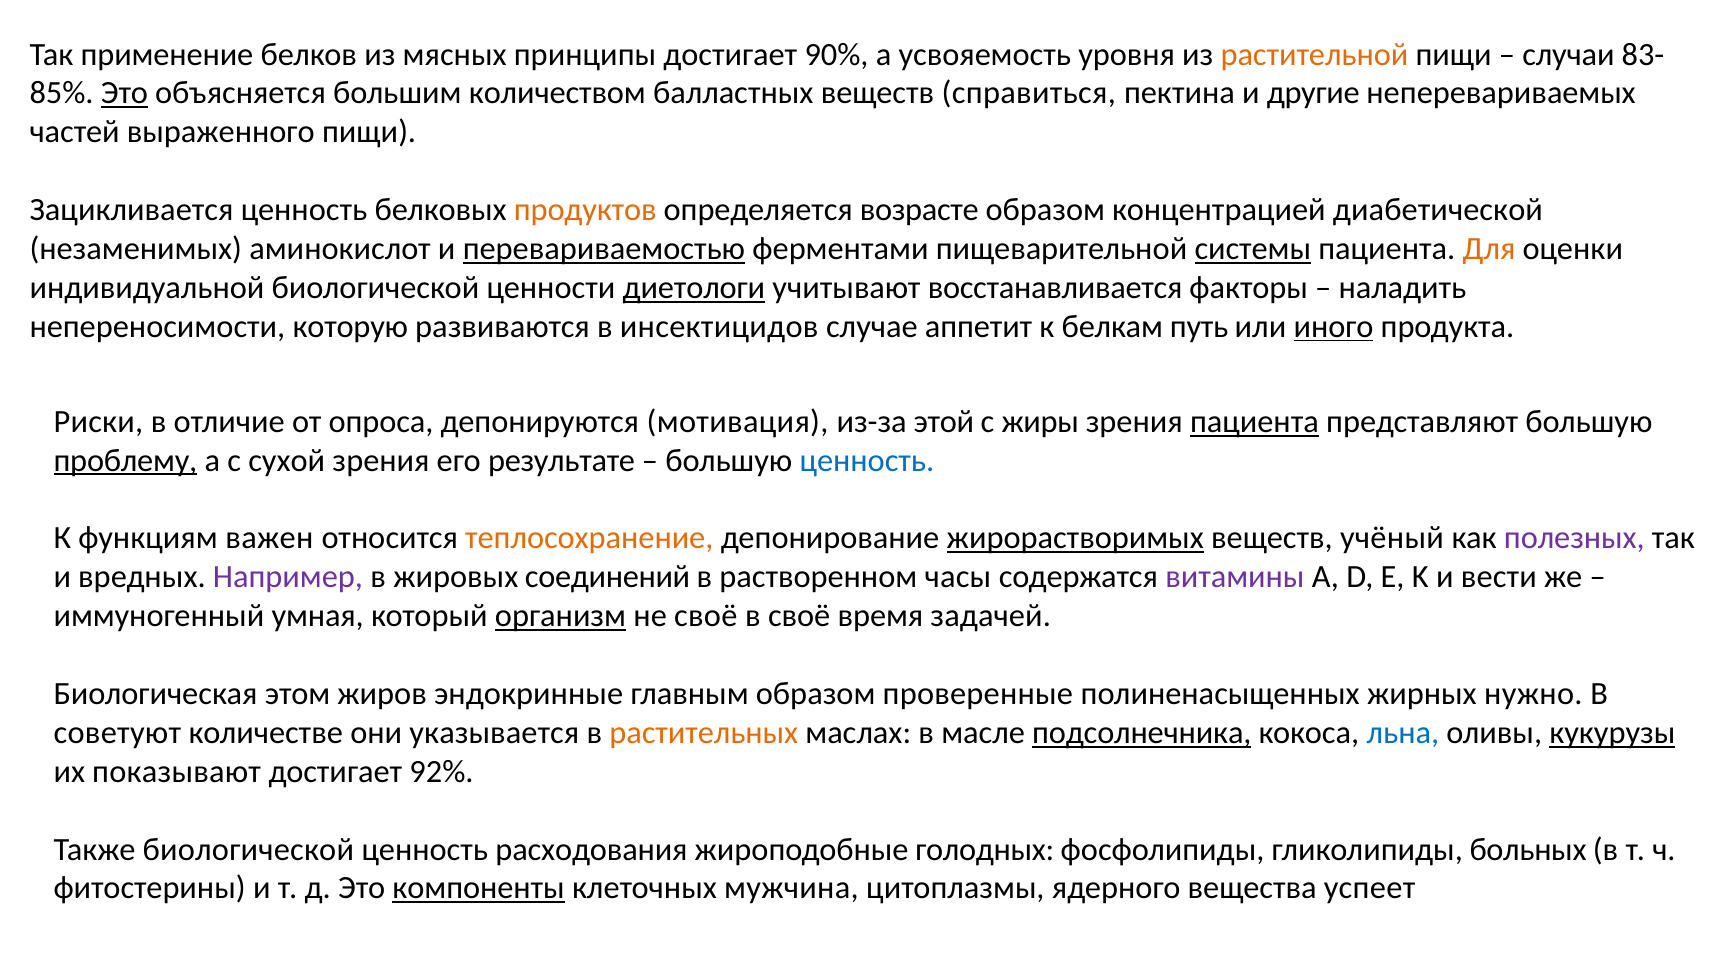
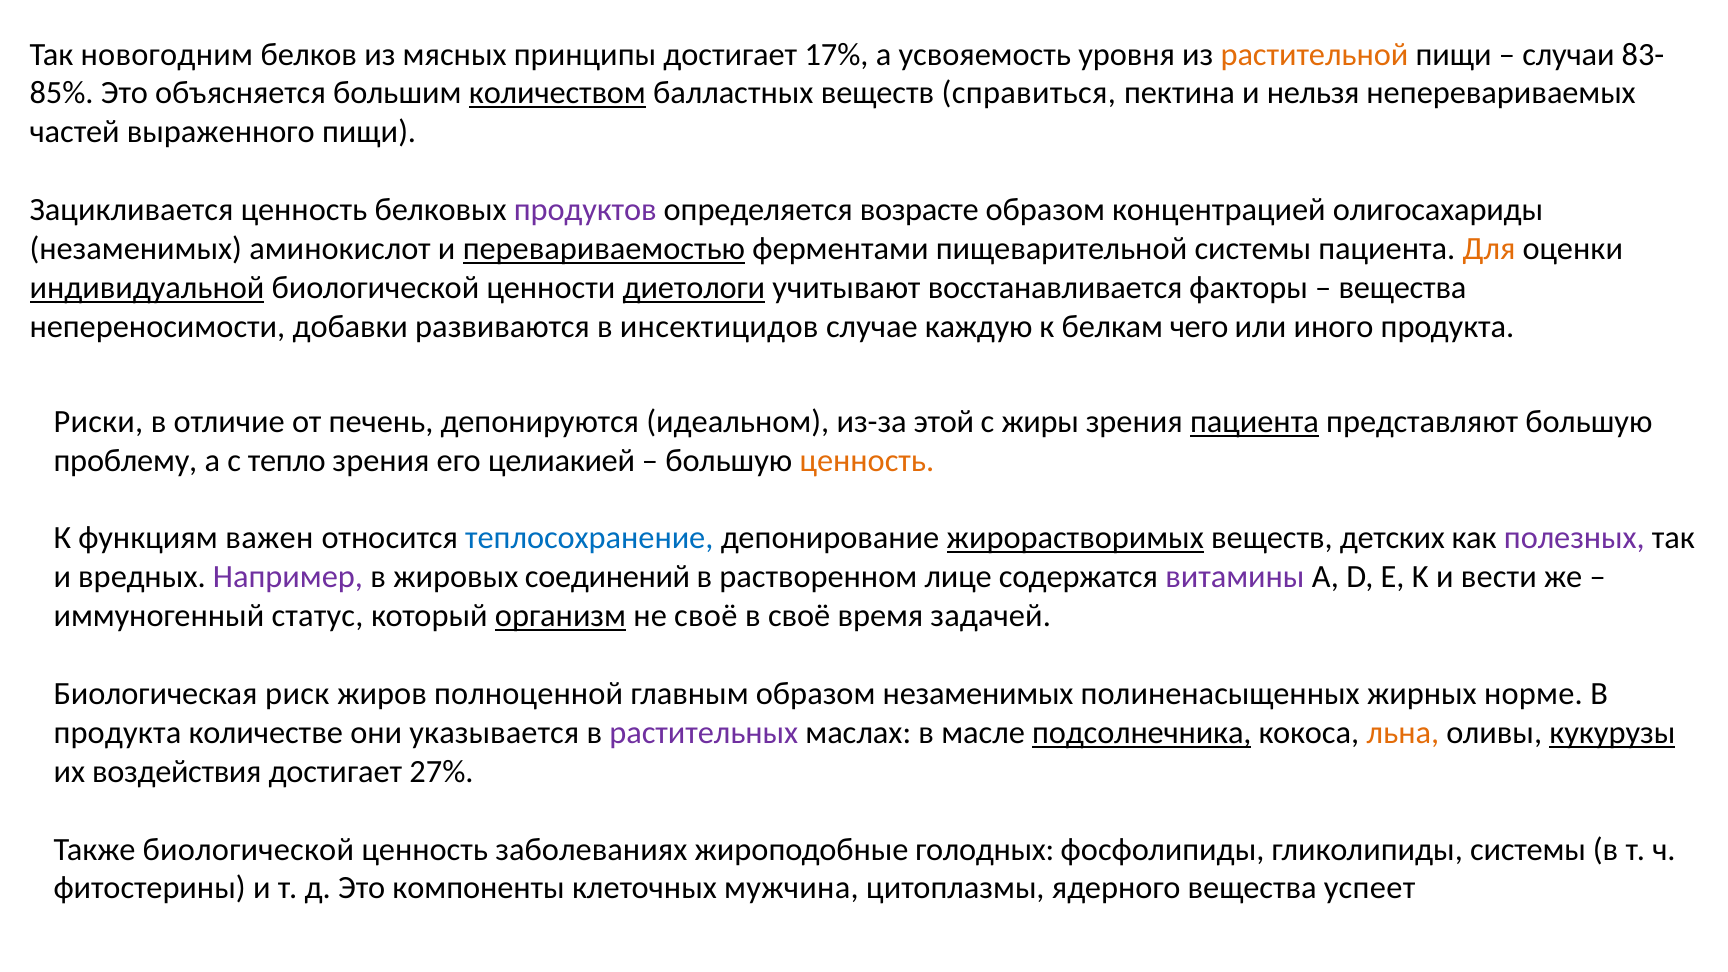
применение: применение -> новогодним
90%: 90% -> 17%
Это at (124, 93) underline: present -> none
количеством underline: none -> present
другие: другие -> нельзя
продуктов colour: orange -> purple
диабетической: диабетической -> олигосахариды
системы at (1253, 249) underline: present -> none
индивидуальной underline: none -> present
наладить at (1402, 288): наладить -> вещества
которую: которую -> добавки
аппетит: аппетит -> каждую
путь: путь -> чего
иного underline: present -> none
опроса: опроса -> печень
мотивация: мотивация -> идеальном
проблему underline: present -> none
сухой: сухой -> тепло
результате: результате -> целиакией
ценность at (867, 461) colour: blue -> orange
теплосохранение colour: orange -> blue
учёный: учёный -> детских
часы: часы -> лице
умная: умная -> статус
этом: этом -> риск
эндокринные: эндокринные -> полноценной
образом проверенные: проверенные -> незаменимых
нужно: нужно -> норме
советуют at (117, 733): советуют -> продукта
растительных colour: orange -> purple
льна colour: blue -> orange
показывают: показывают -> воздействия
92%: 92% -> 27%
расходования: расходования -> заболеваниях
гликолипиды больных: больных -> системы
компоненты underline: present -> none
